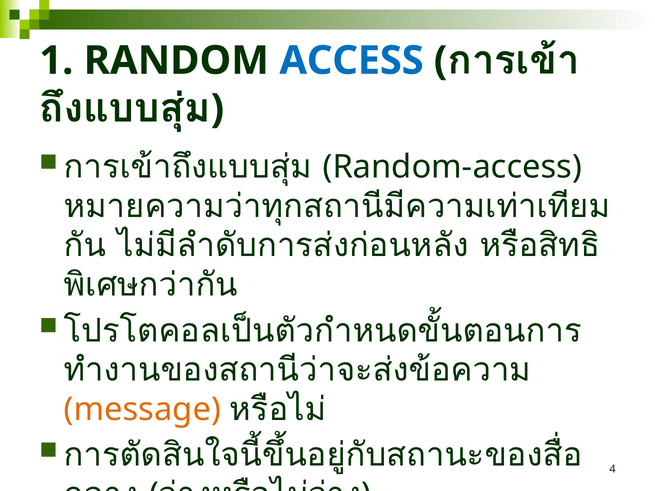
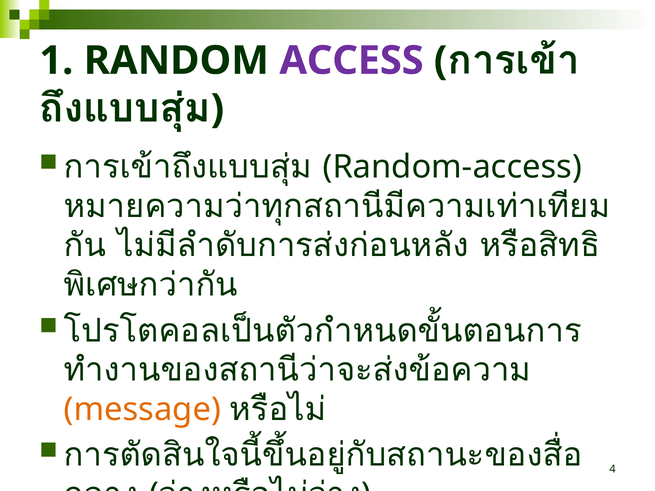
ACCESS colour: blue -> purple
